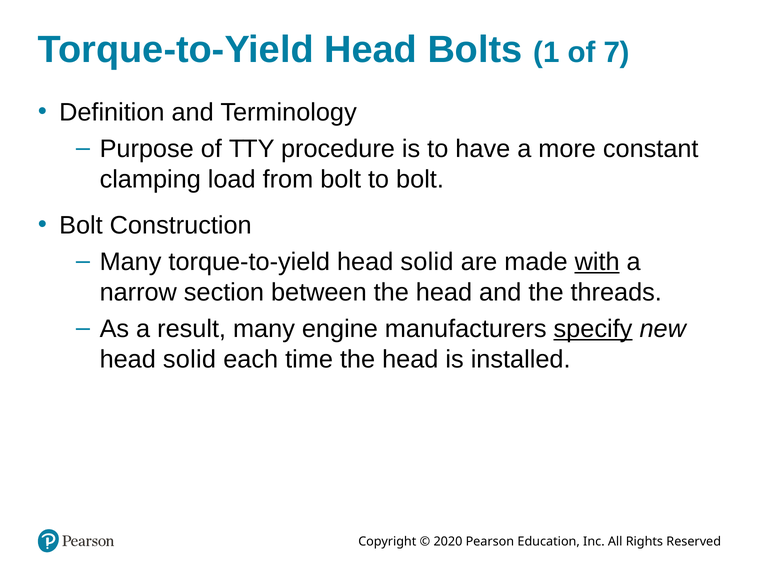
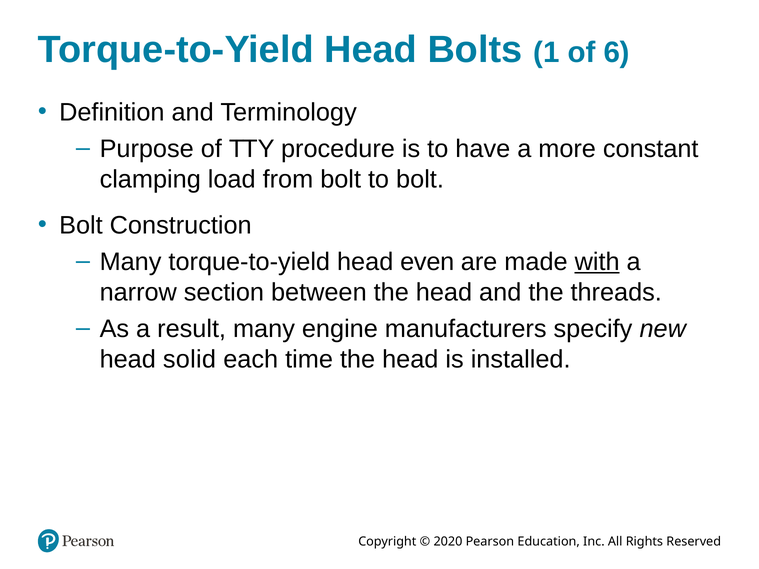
7: 7 -> 6
torque-to-yield head solid: solid -> even
specify underline: present -> none
